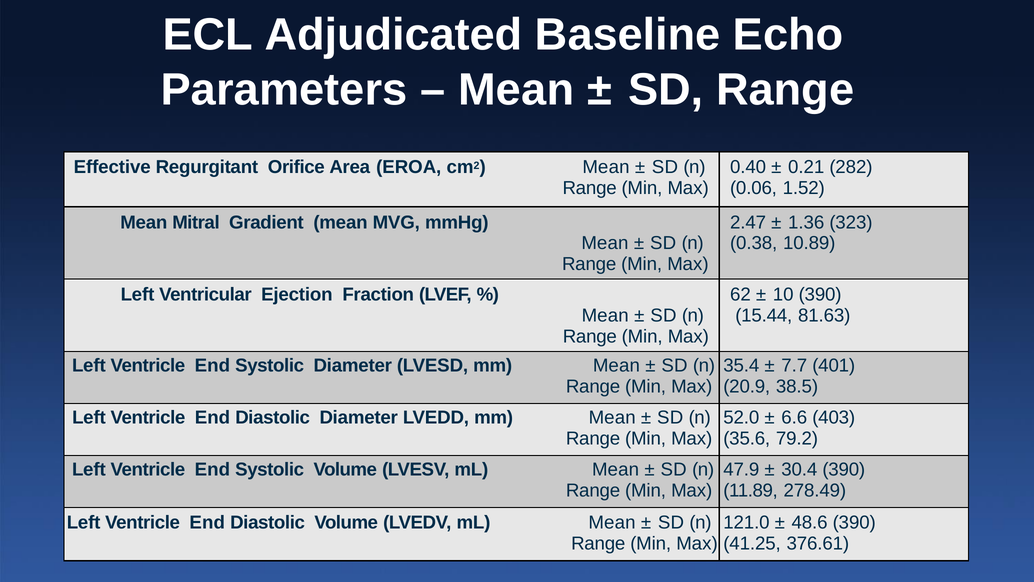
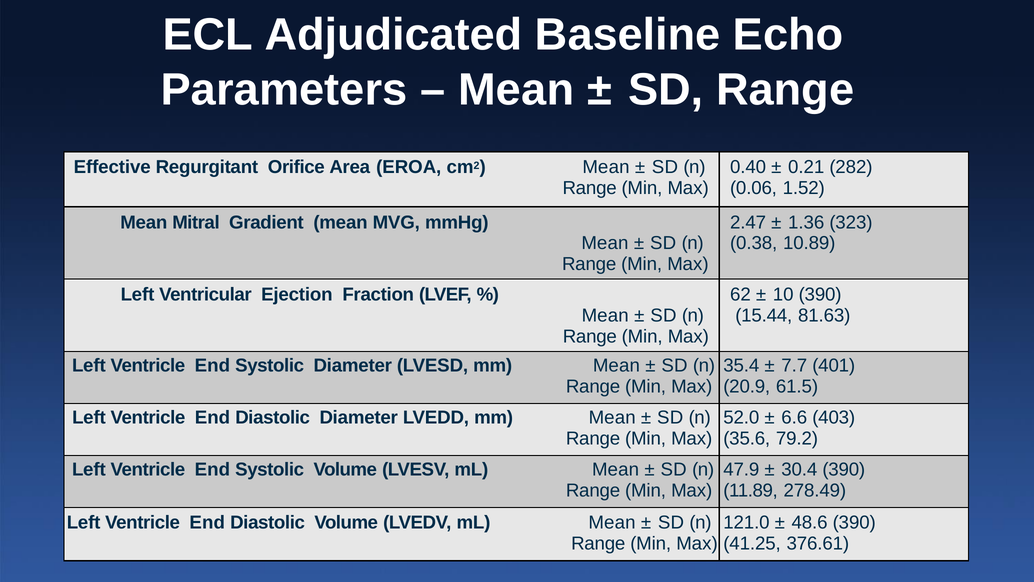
38.5: 38.5 -> 61.5
